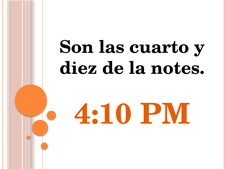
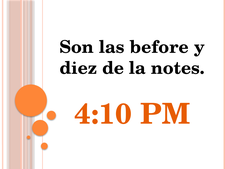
cuarto: cuarto -> before
